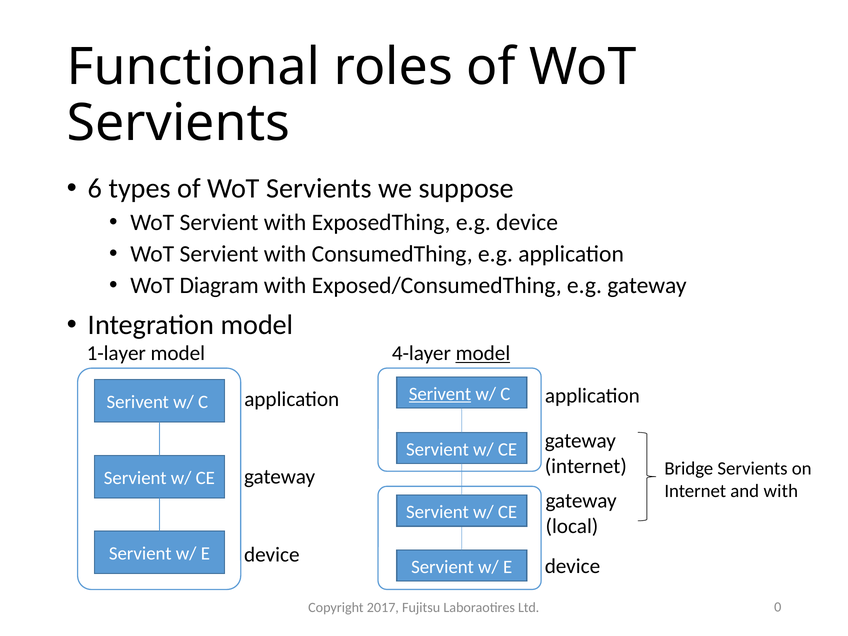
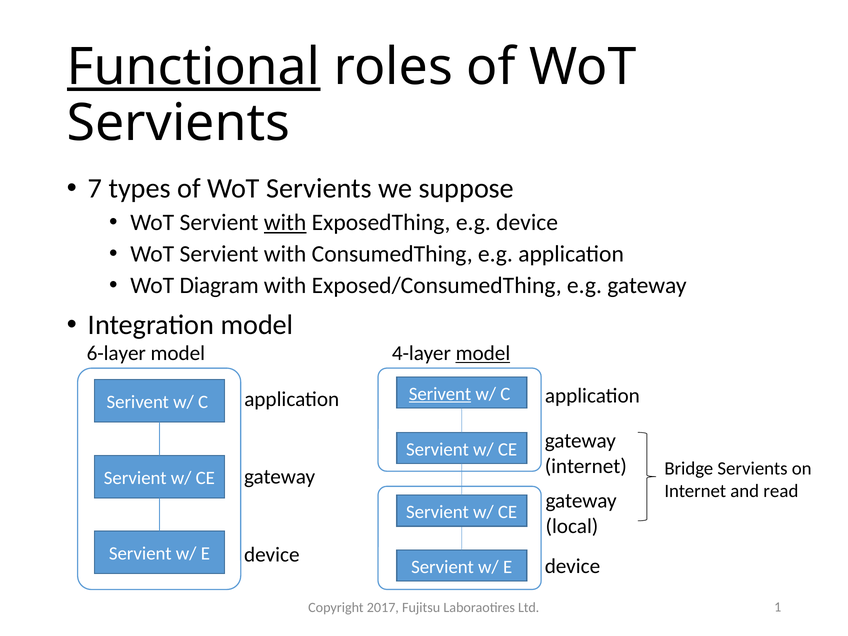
Functional underline: none -> present
6: 6 -> 7
with at (285, 223) underline: none -> present
1-layer: 1-layer -> 6-layer
and with: with -> read
0: 0 -> 1
